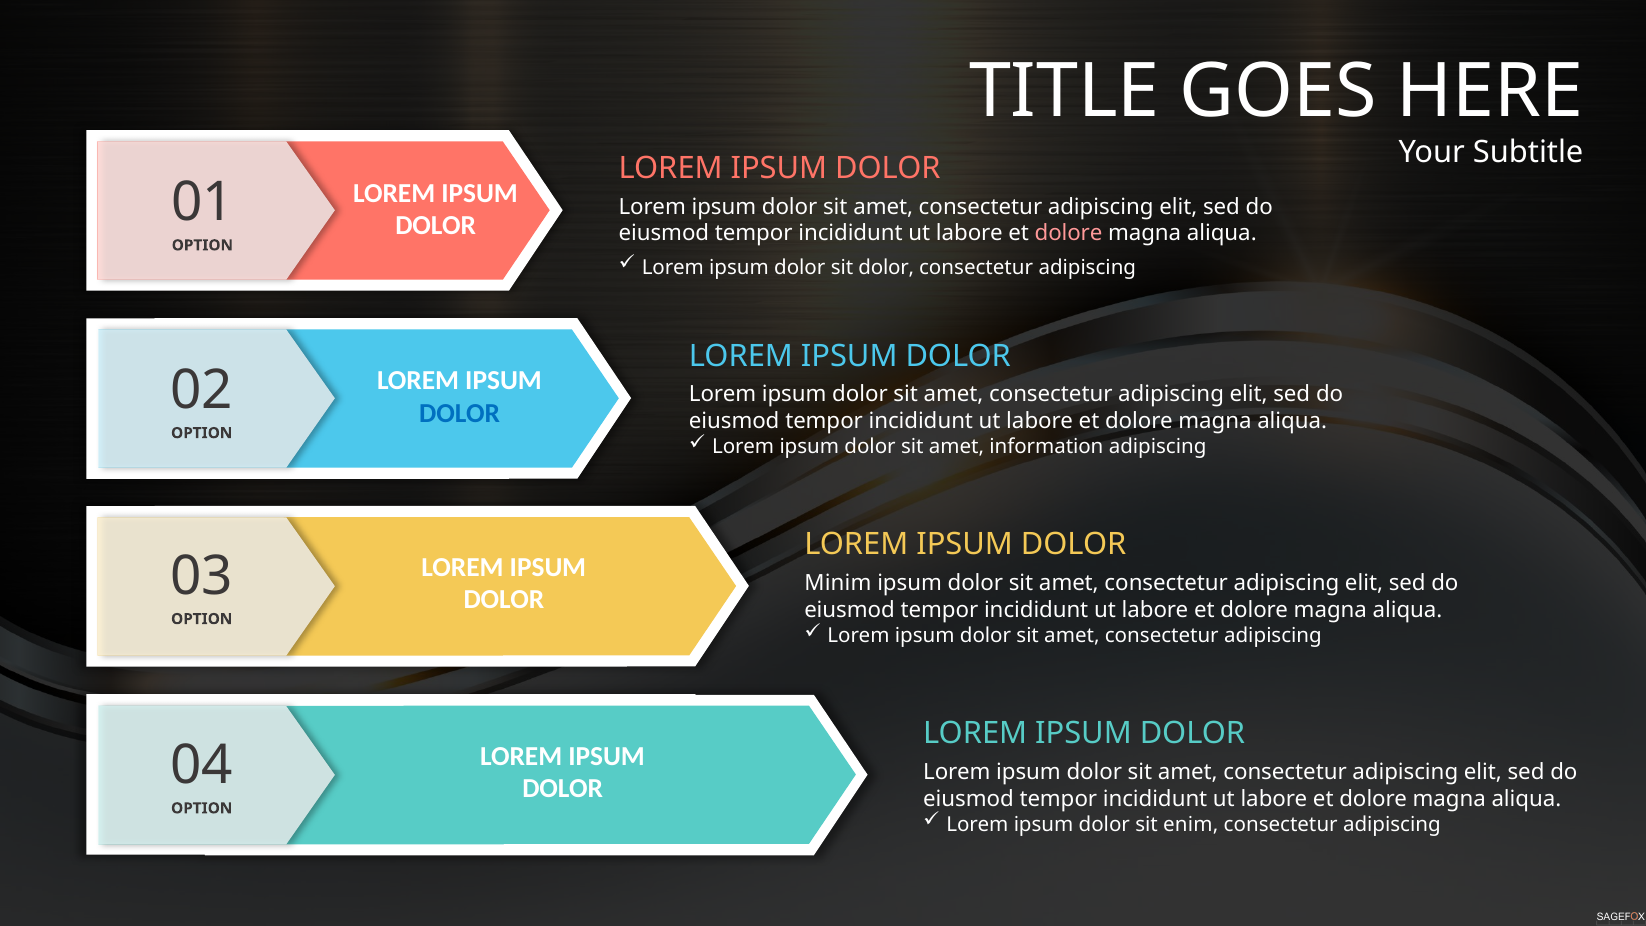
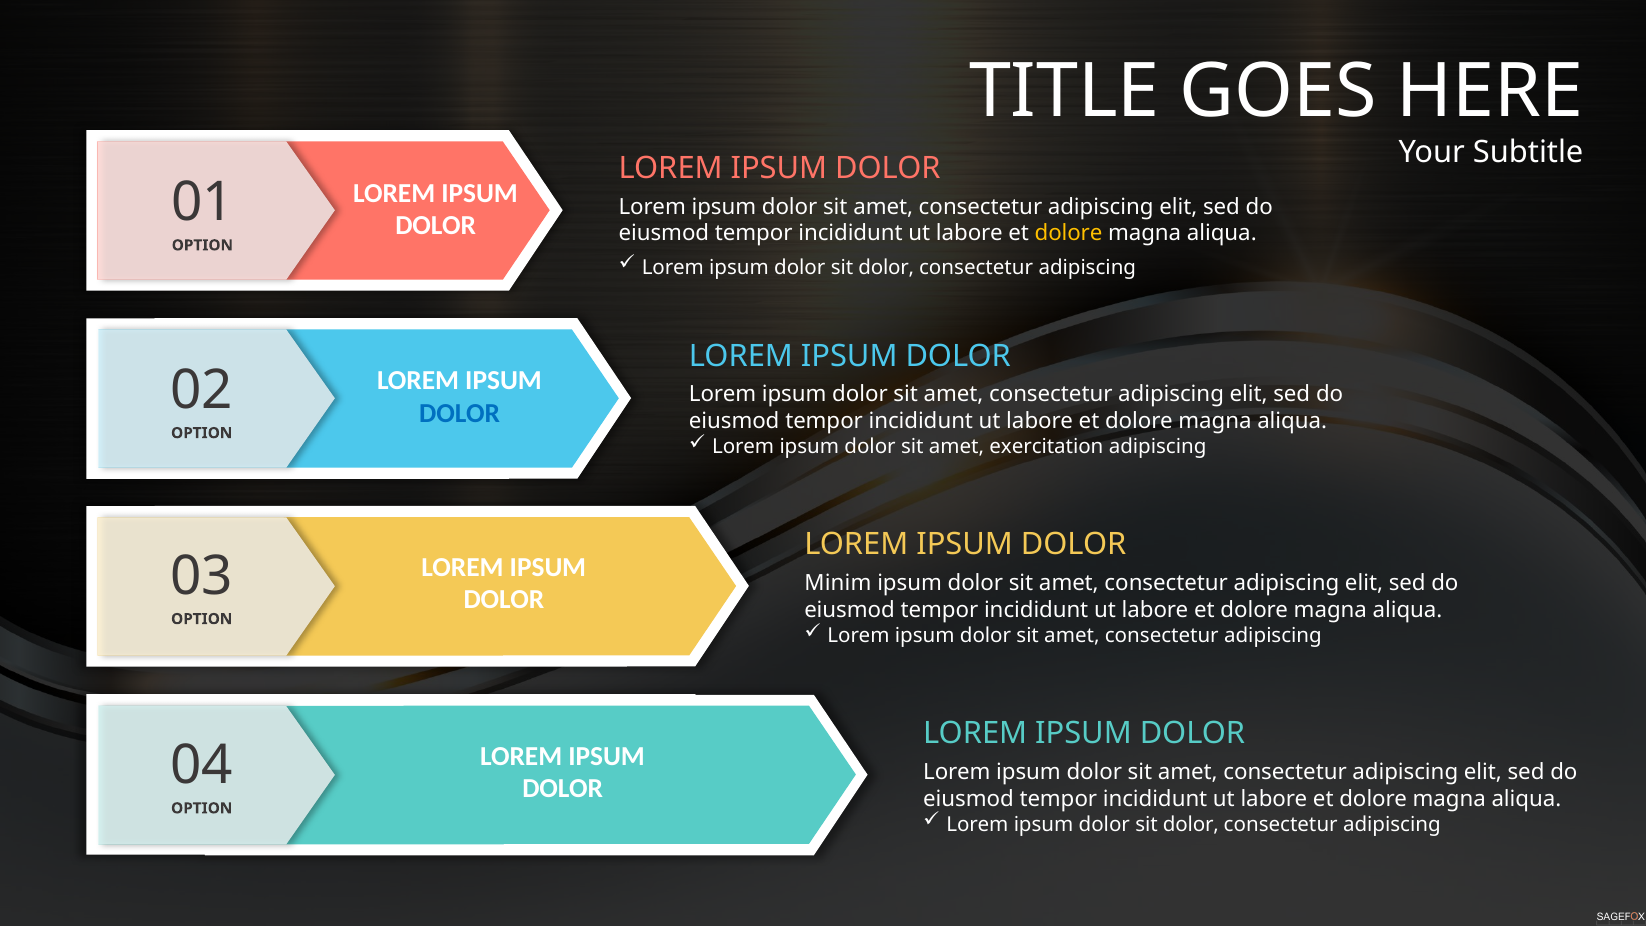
dolore at (1069, 233) colour: pink -> yellow
information: information -> exercitation
enim at (1191, 824): enim -> dolor
